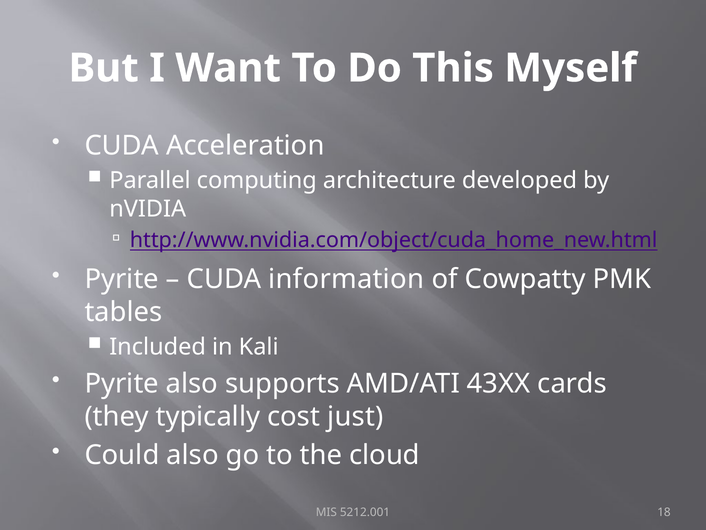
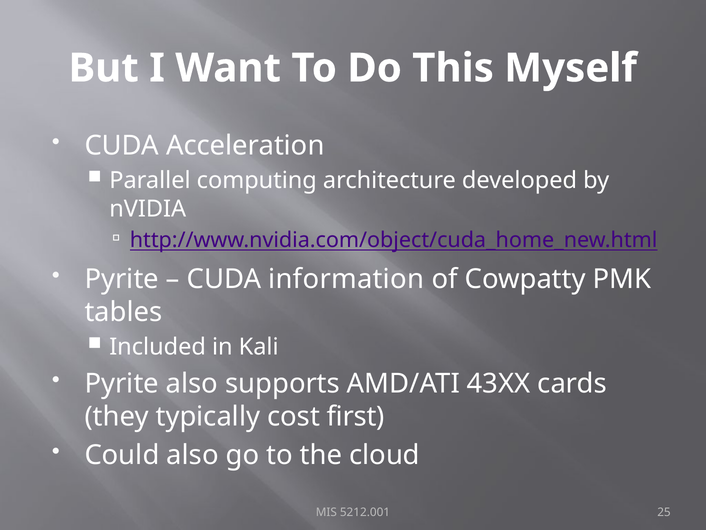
just: just -> first
18: 18 -> 25
